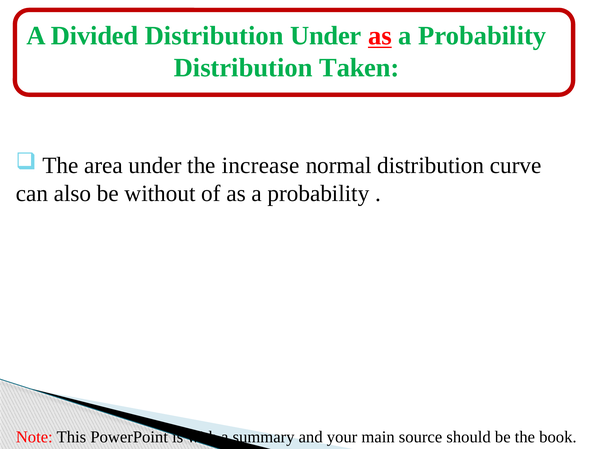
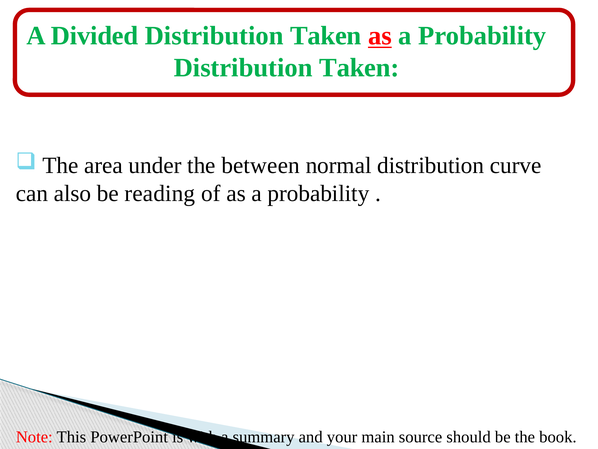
Under at (326, 36): Under -> Taken
increase: increase -> between
without: without -> reading
